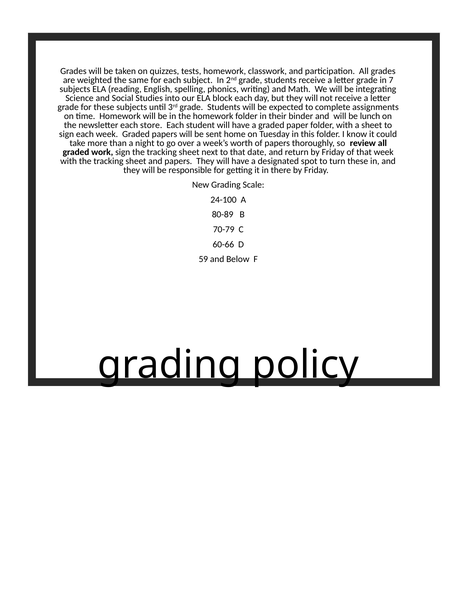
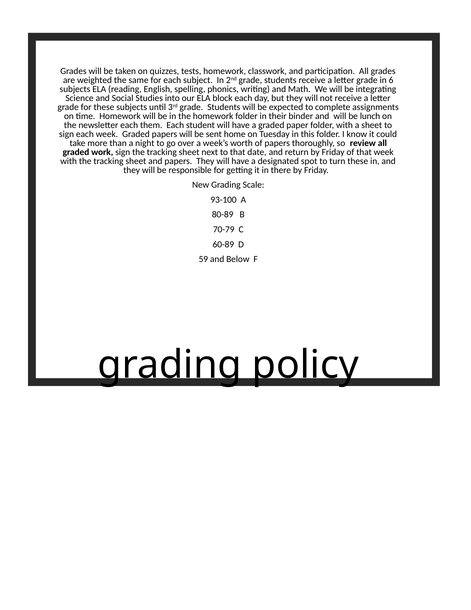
7: 7 -> 6
store: store -> them
24-100: 24-100 -> 93-100
60-66: 60-66 -> 60-89
